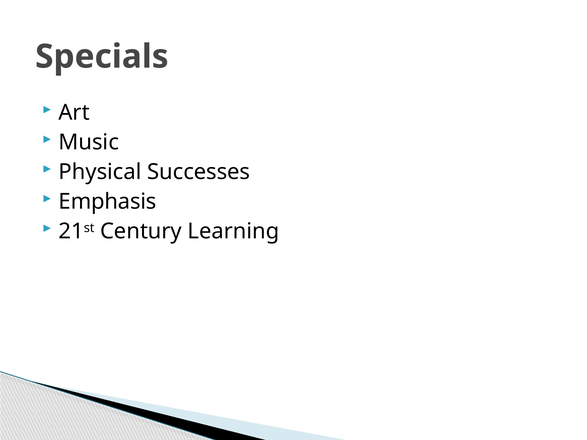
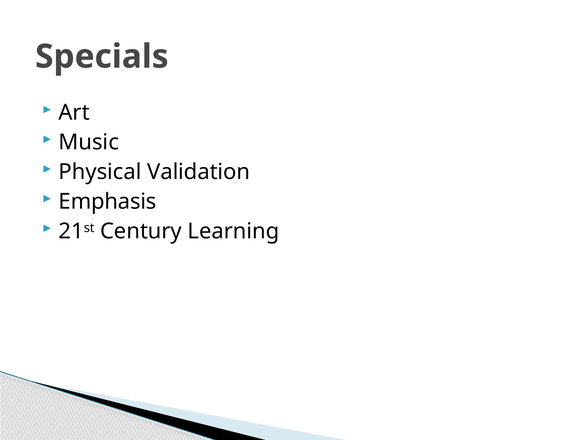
Successes: Successes -> Validation
